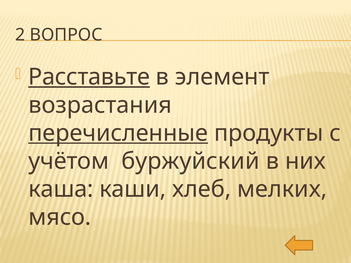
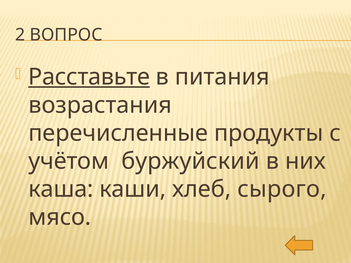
элемент: элемент -> питания
перечисленные underline: present -> none
мелких: мелких -> сырого
